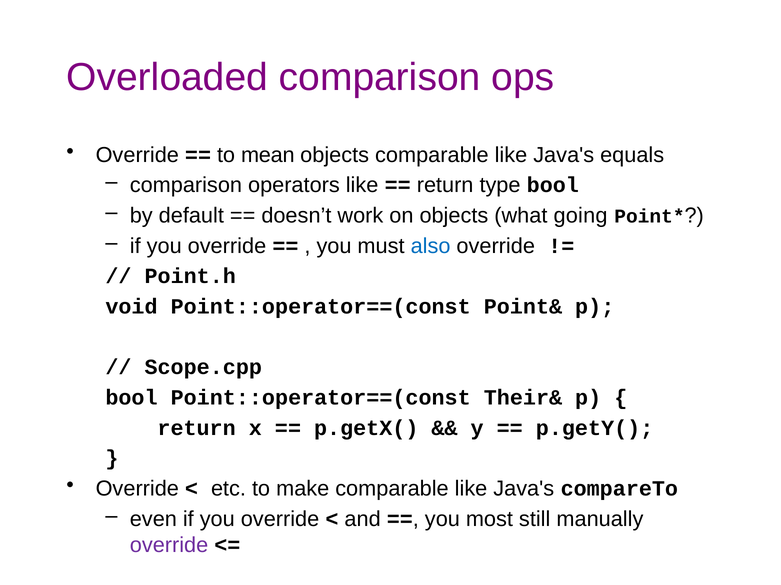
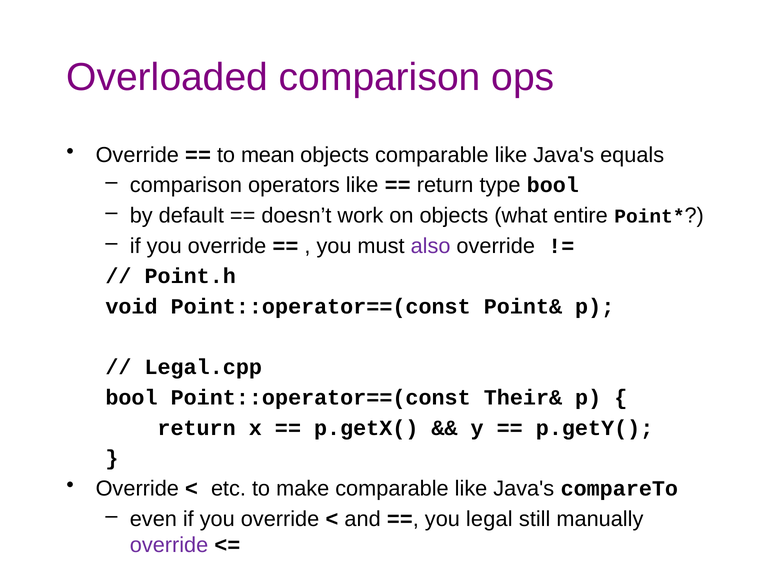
going: going -> entire
also colour: blue -> purple
Scope.cpp: Scope.cpp -> Legal.cpp
most: most -> legal
